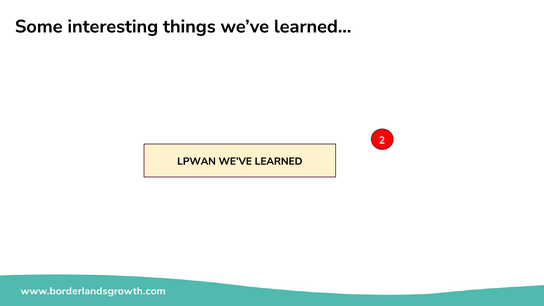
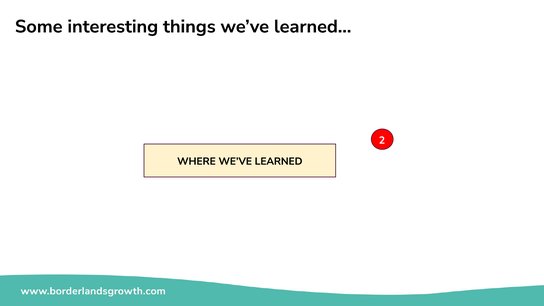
LPWAN: LPWAN -> WHERE
